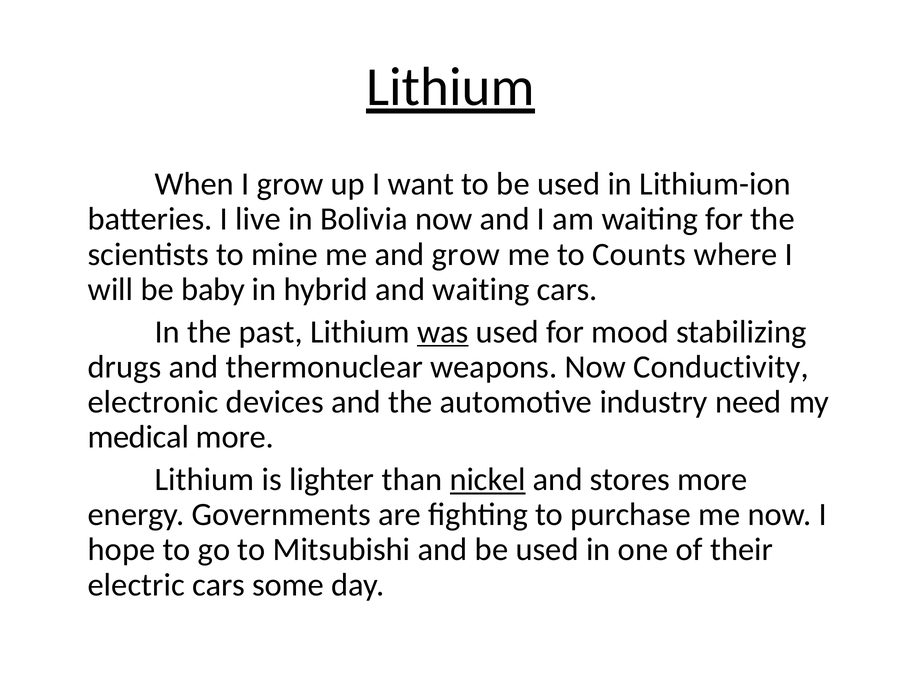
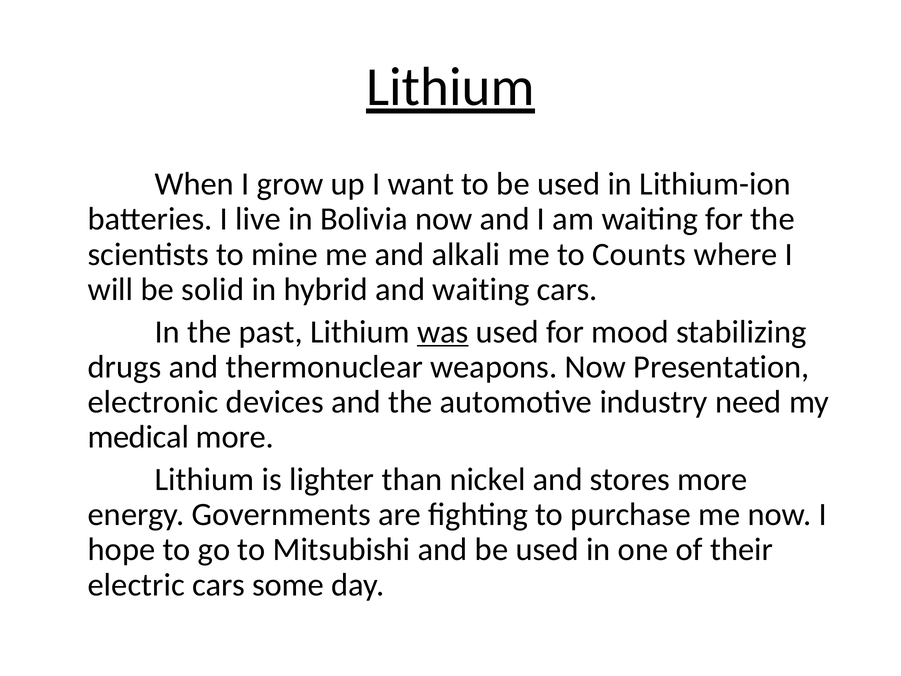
and grow: grow -> alkali
baby: baby -> solid
Conductivity: Conductivity -> Presentation
nickel underline: present -> none
